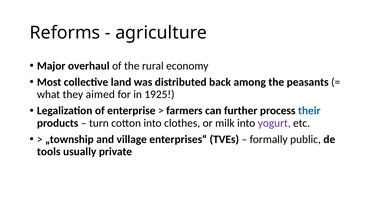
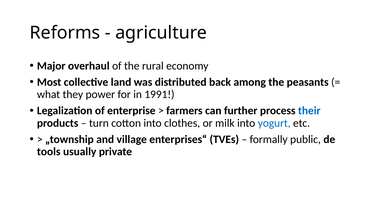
aimed: aimed -> power
1925: 1925 -> 1991
yogurt colour: purple -> blue
